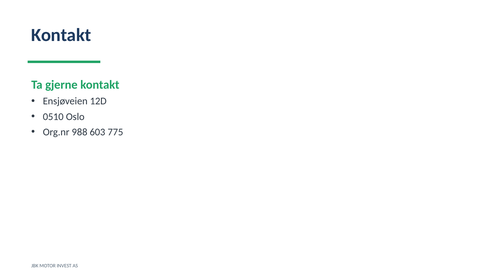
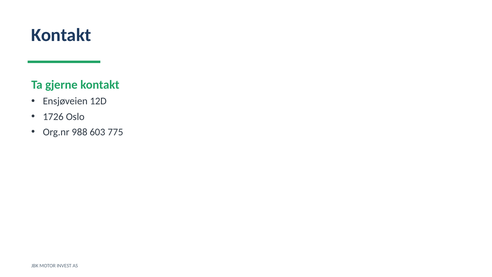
0510: 0510 -> 1726
